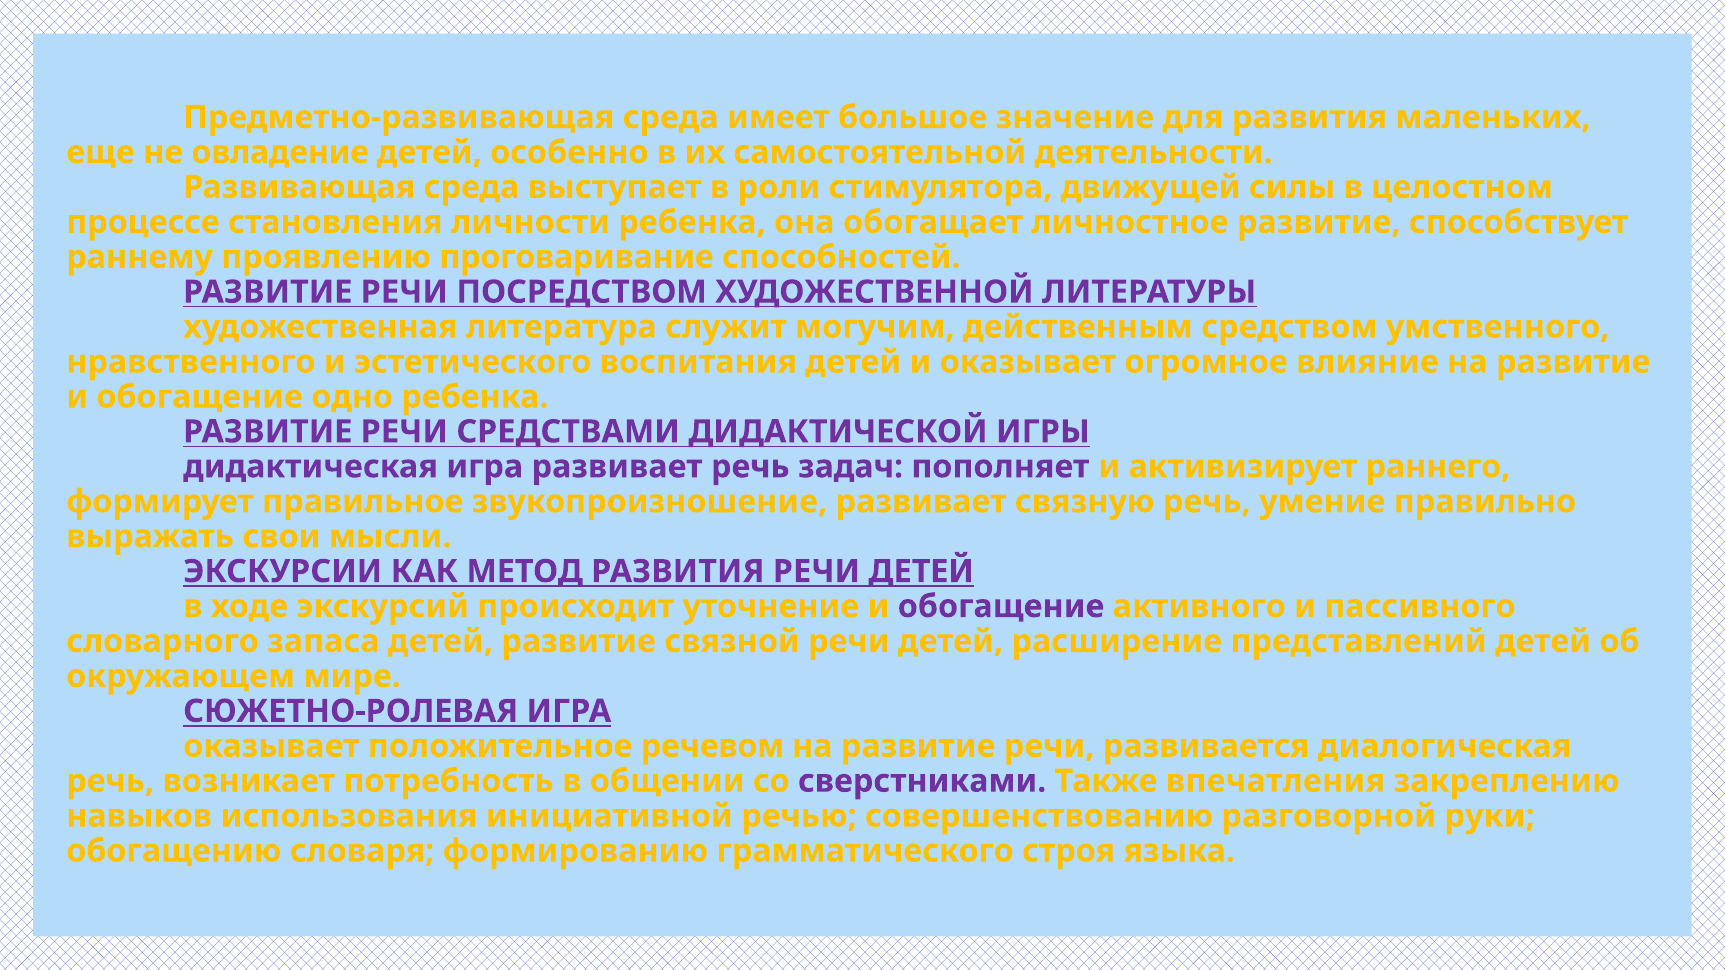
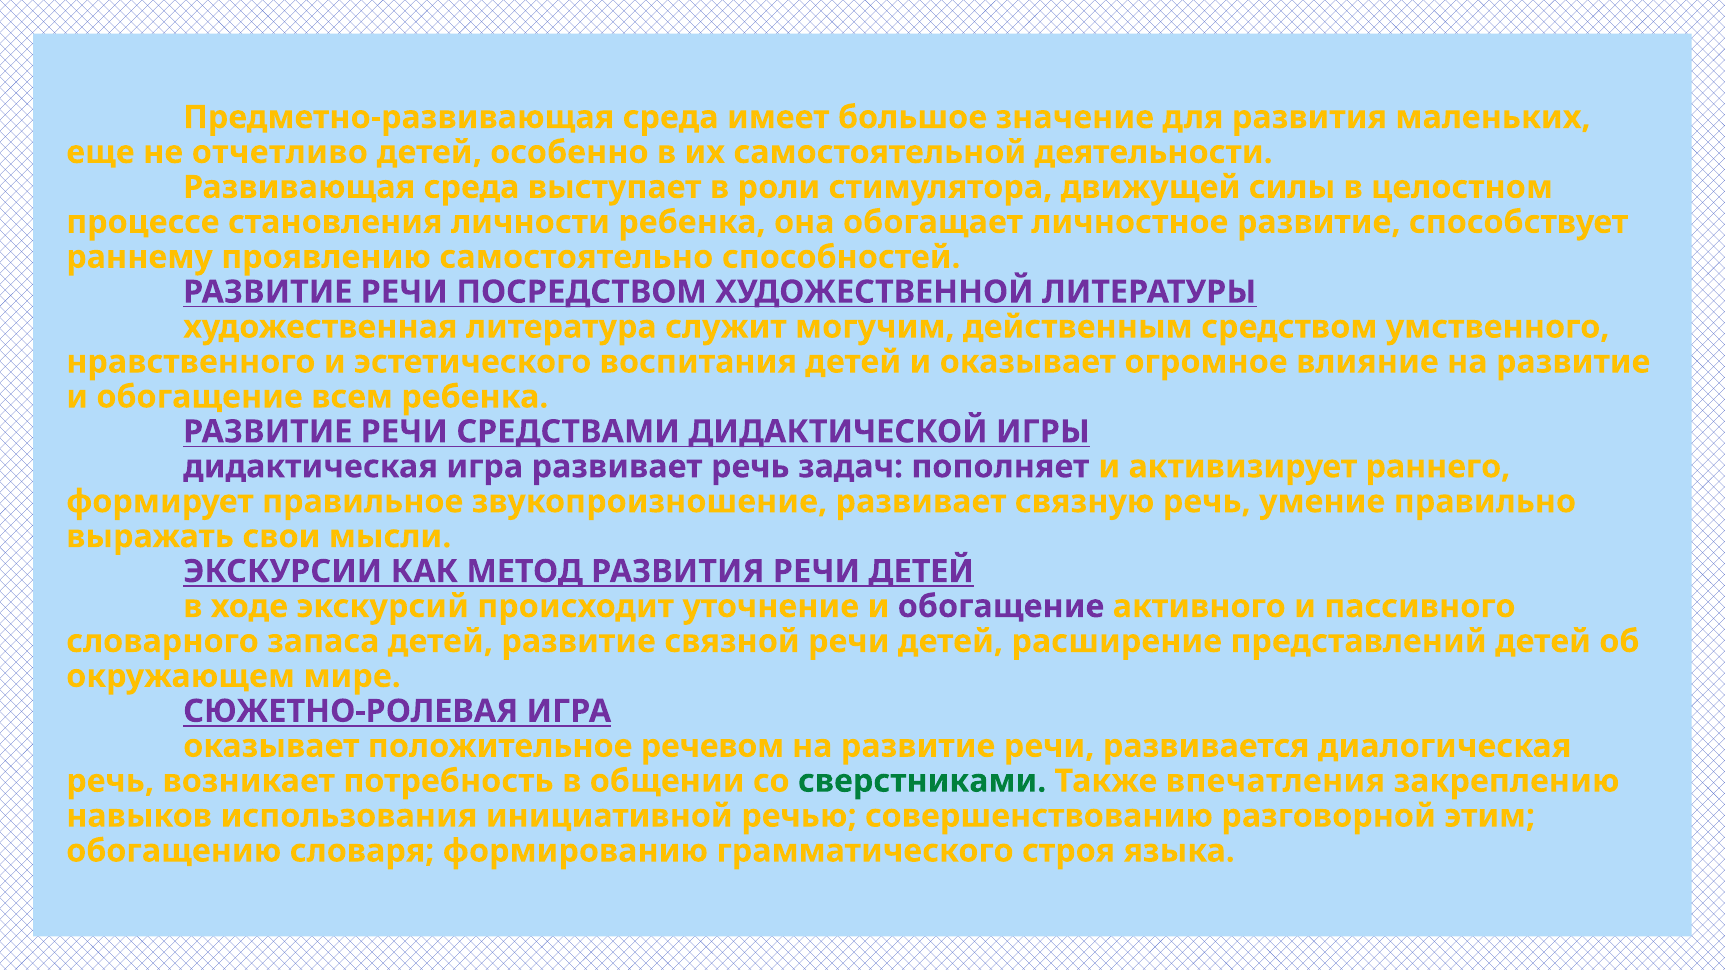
овладение: овладение -> отчетливо
проговаривание: проговаривание -> самостоятельно
одно: одно -> всем
сверстниками colour: purple -> green
руки: руки -> этим
